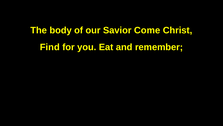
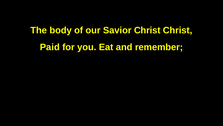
Savior Come: Come -> Christ
Find: Find -> Paid
